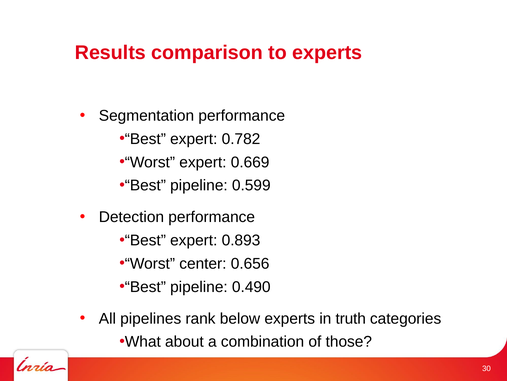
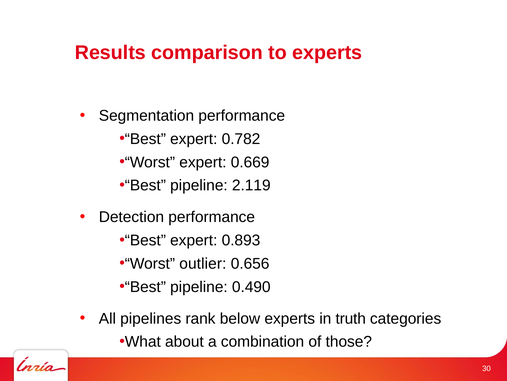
0.599: 0.599 -> 2.119
center: center -> outlier
